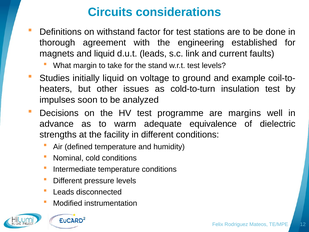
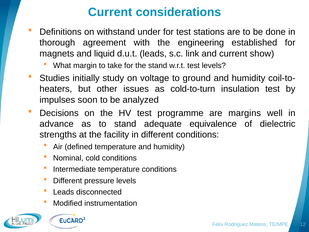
Circuits at (110, 12): Circuits -> Current
factor: factor -> under
faults: faults -> show
initially liquid: liquid -> study
ground and example: example -> humidity
to warm: warm -> stand
